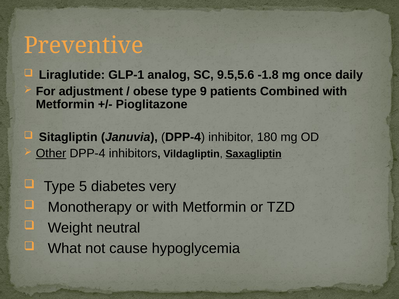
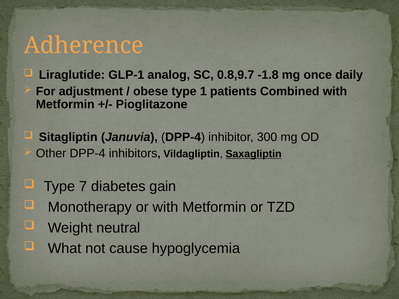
Preventive: Preventive -> Adherence
9.5,5.6: 9.5,5.6 -> 0.8,9.7
9: 9 -> 1
180: 180 -> 300
Other underline: present -> none
5: 5 -> 7
very: very -> gain
